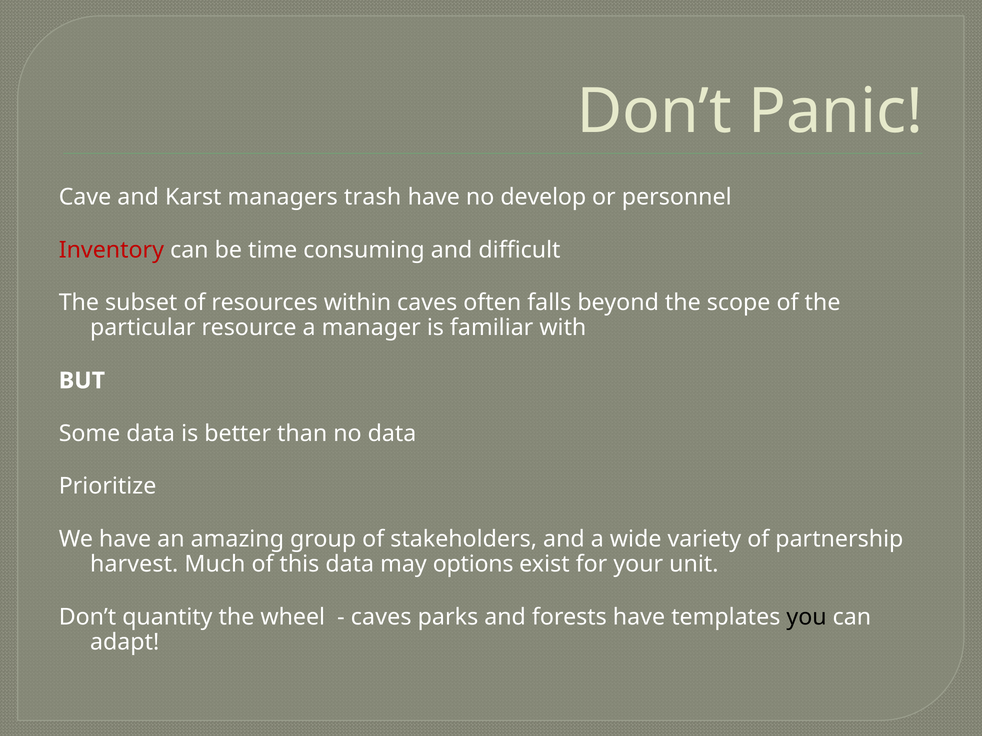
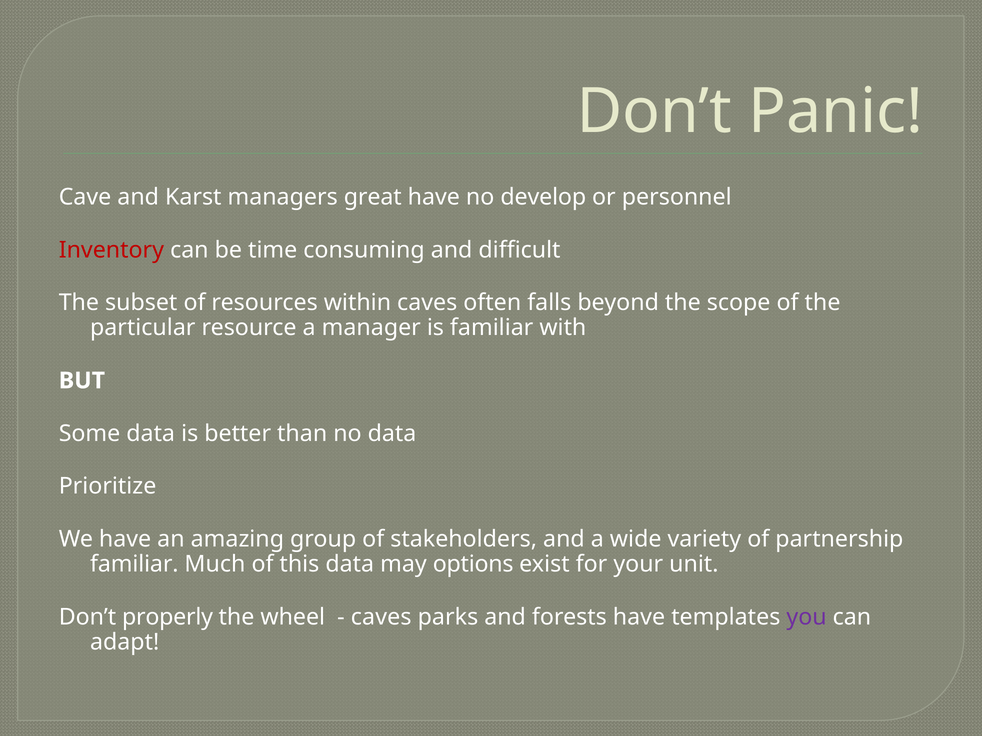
trash: trash -> great
harvest at (134, 565): harvest -> familiar
quantity: quantity -> properly
you colour: black -> purple
